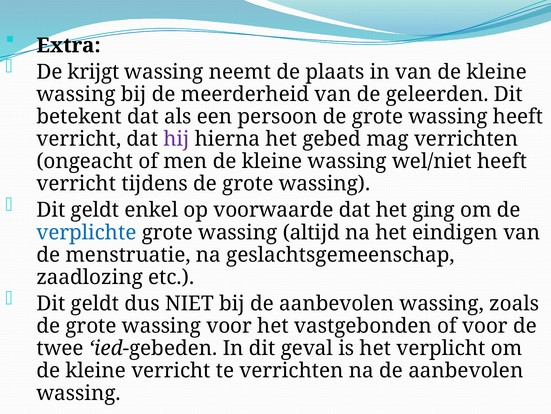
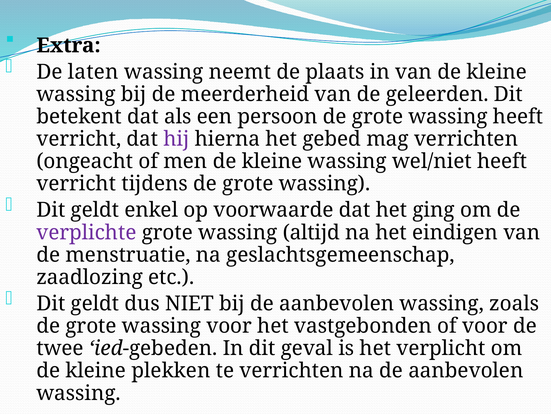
krijgt: krijgt -> laten
verplichte colour: blue -> purple
kleine verricht: verricht -> plekken
